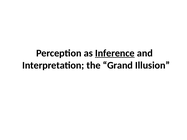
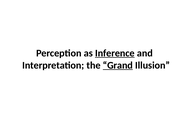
Grand underline: none -> present
